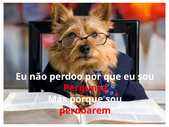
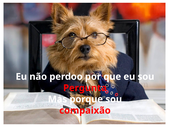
perdoarem: perdoarem -> compaixão
